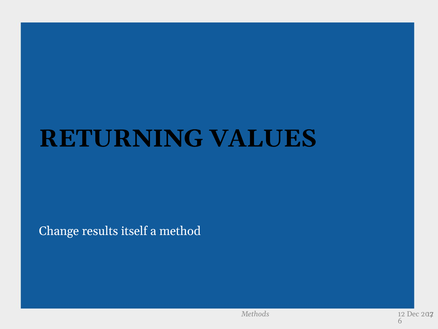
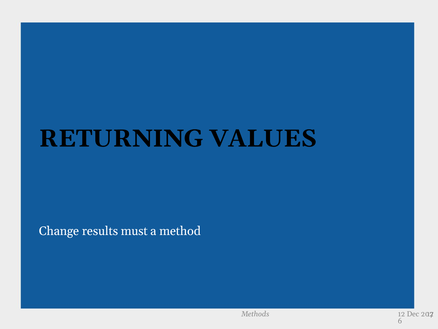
itself: itself -> must
